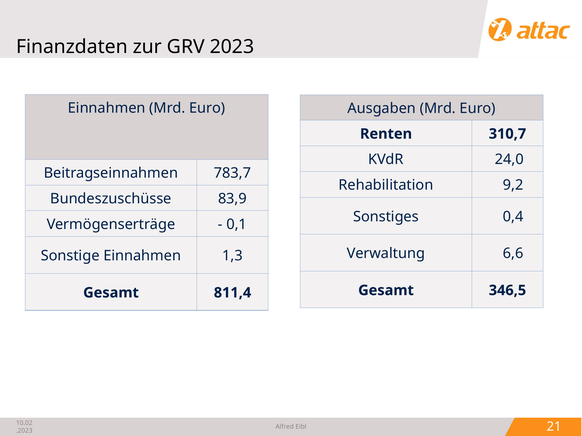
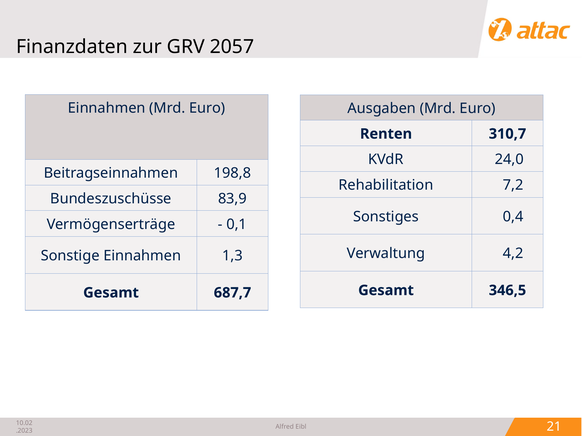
2023: 2023 -> 2057
783,7: 783,7 -> 198,8
9,2: 9,2 -> 7,2
6,6: 6,6 -> 4,2
811,4: 811,4 -> 687,7
